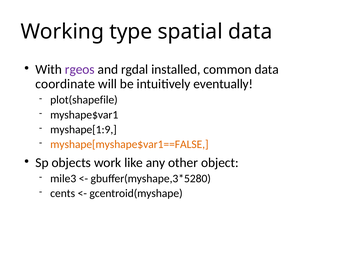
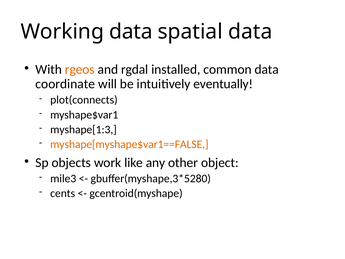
Working type: type -> data
rgeos colour: purple -> orange
plot(shapefile: plot(shapefile -> plot(connects
myshape[1:9: myshape[1:9 -> myshape[1:3
